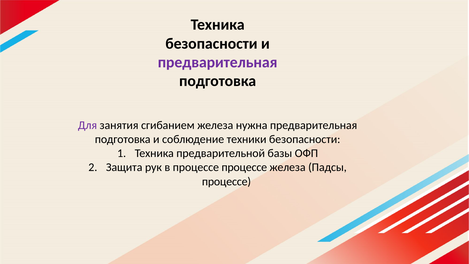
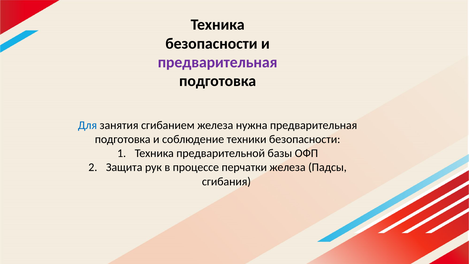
Для colour: purple -> blue
процессе процессе: процессе -> перчатки
процессе at (226, 181): процессе -> сгибания
